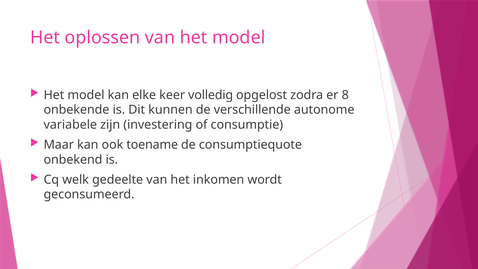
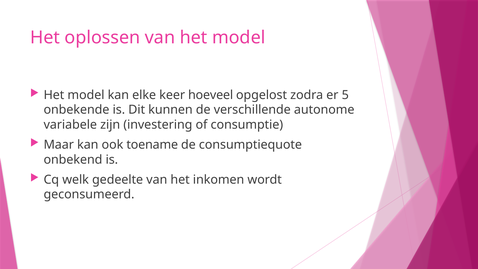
volledig: volledig -> hoeveel
8: 8 -> 5
